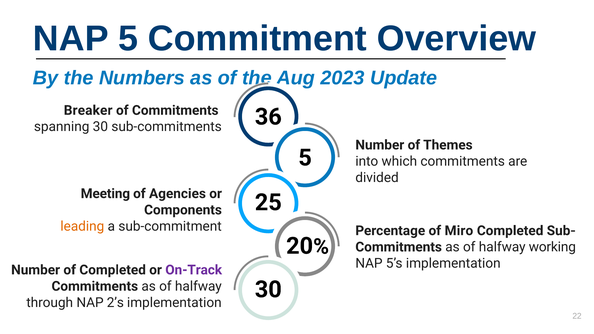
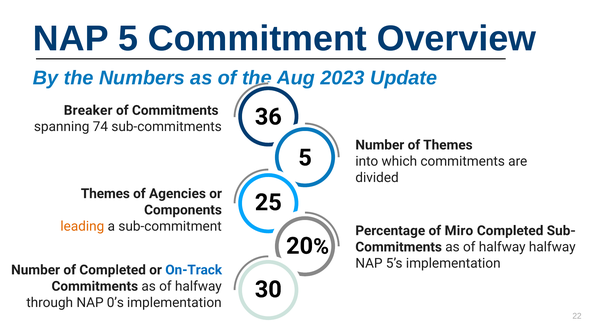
spanning 30: 30 -> 74
Meeting at (105, 194): Meeting -> Themes
halfway working: working -> halfway
On-Track colour: purple -> blue
2’s: 2’s -> 0’s
